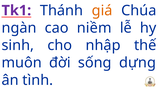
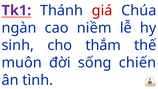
giá colour: orange -> red
nhập: nhập -> thắm
dựng: dựng -> chiến
